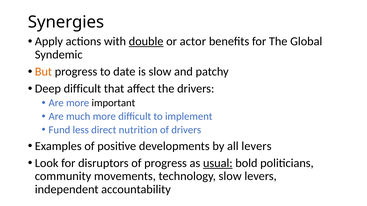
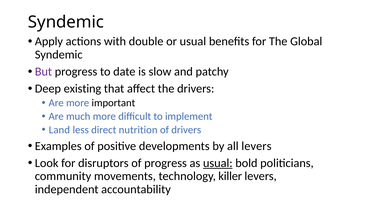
Synergies at (66, 22): Synergies -> Syndemic
double underline: present -> none
or actor: actor -> usual
But colour: orange -> purple
Deep difficult: difficult -> existing
Fund: Fund -> Land
technology slow: slow -> killer
